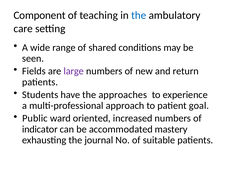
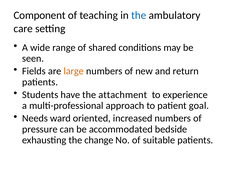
large colour: purple -> orange
approaches: approaches -> attachment
Public: Public -> Needs
indicator: indicator -> pressure
mastery: mastery -> bedside
journal: journal -> change
